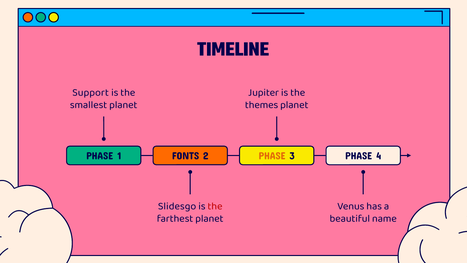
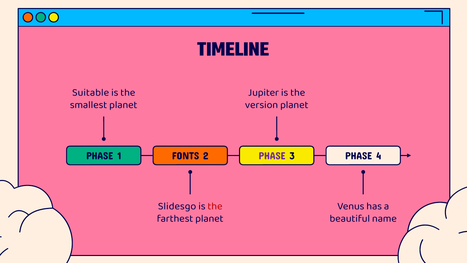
Support: Support -> Suitable
themes: themes -> version
PHASE at (272, 156) colour: orange -> purple
